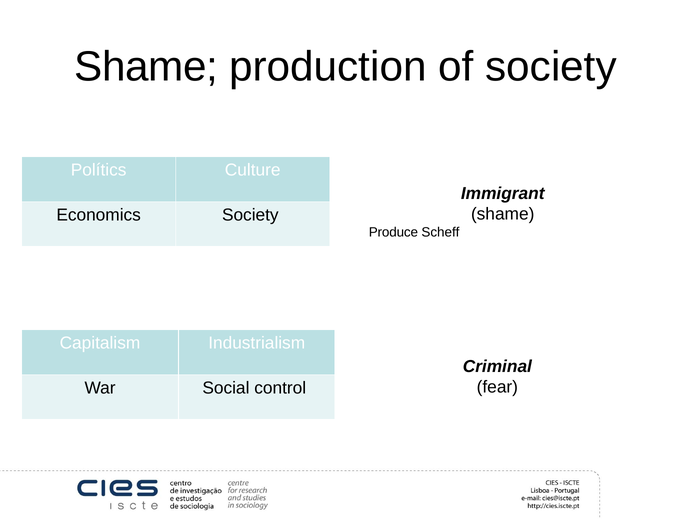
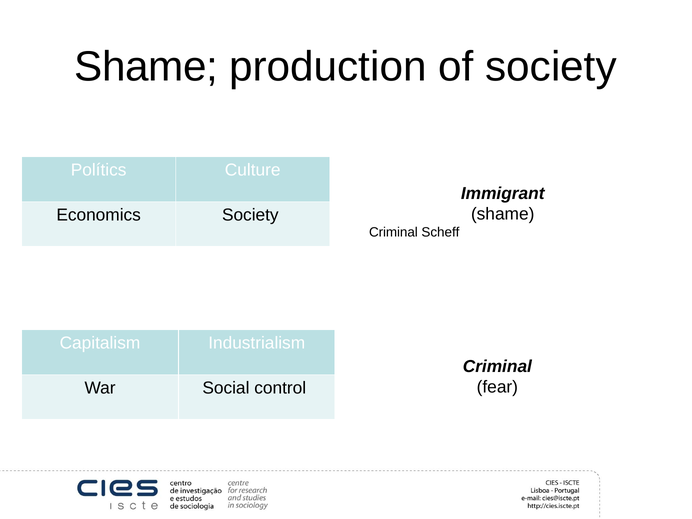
Produce at (393, 232): Produce -> Criminal
